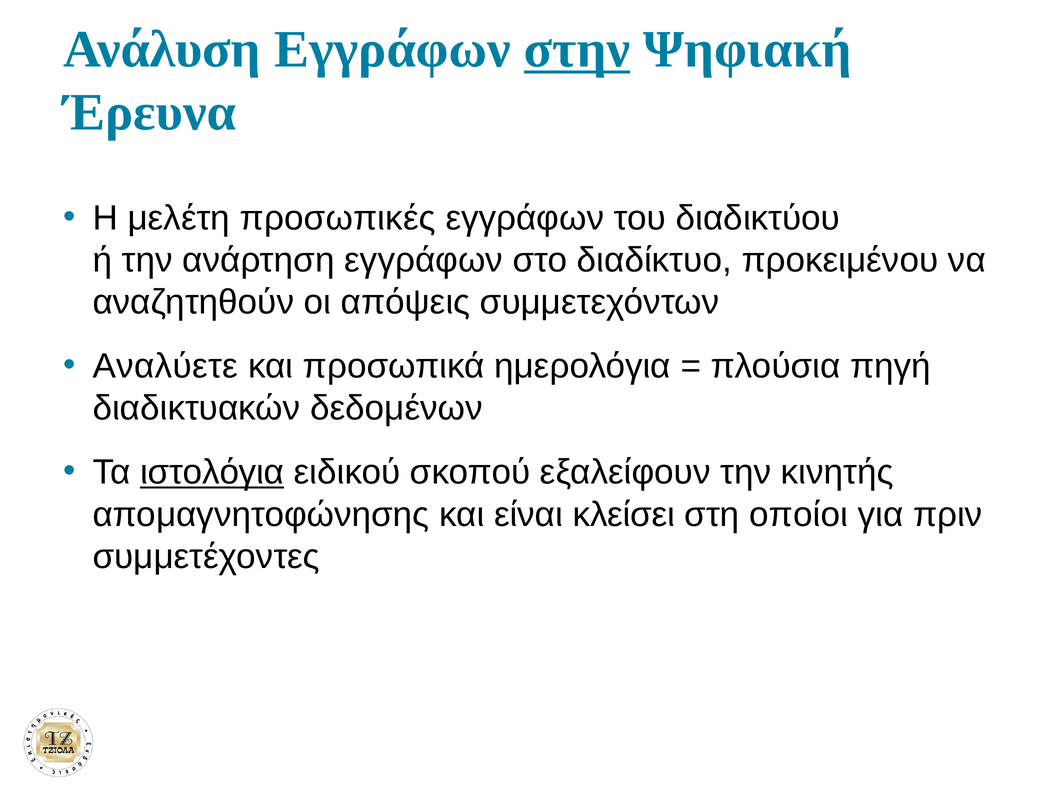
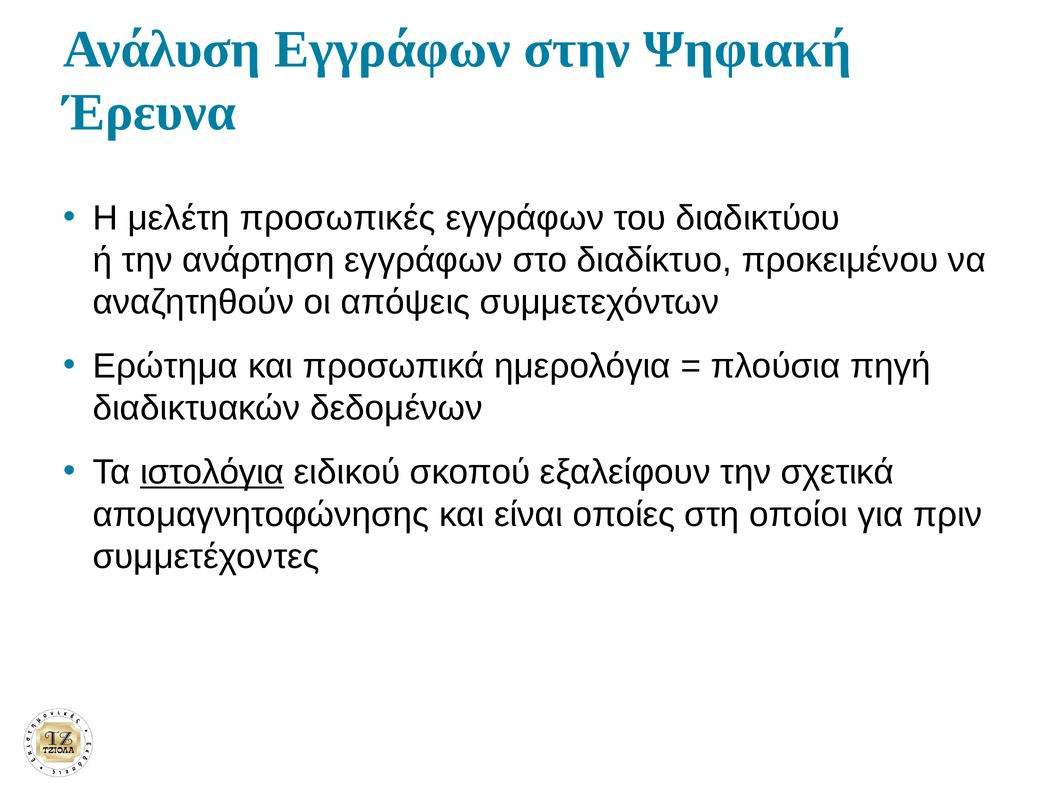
στην underline: present -> none
Αναλύετε: Αναλύετε -> Ερώτημα
κινητής: κινητής -> σχετικά
κλείσει: κλείσει -> οποίες
